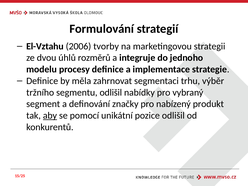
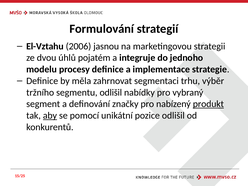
tvorby: tvorby -> jasnou
rozměrů: rozměrů -> pojatém
produkt underline: none -> present
